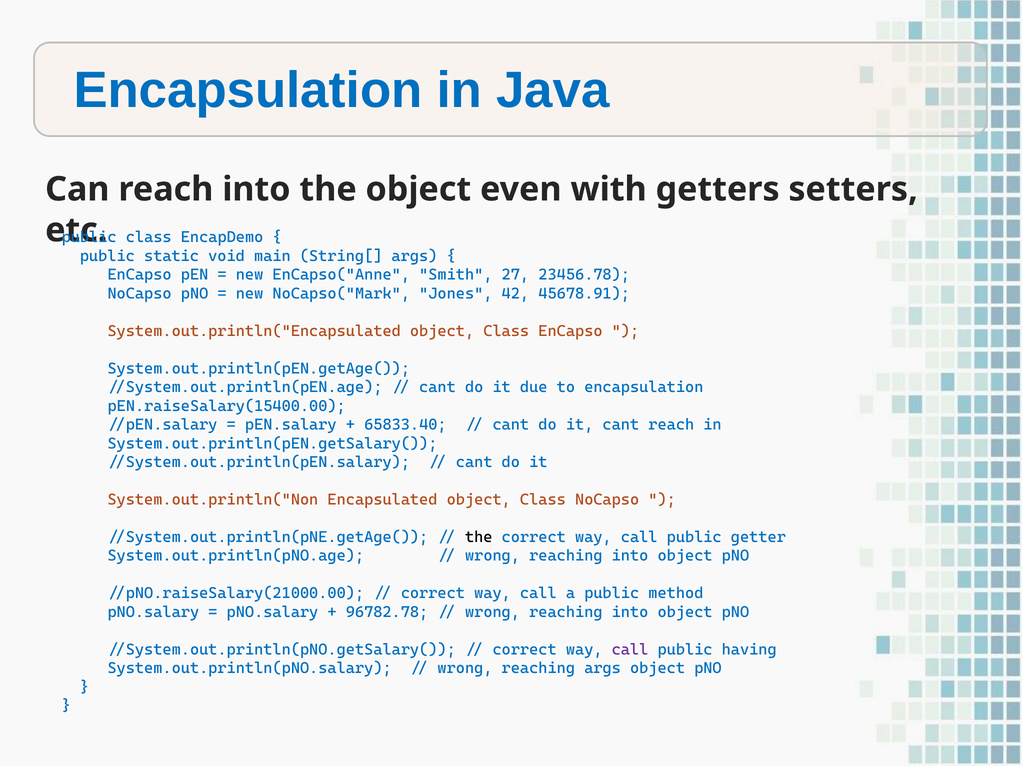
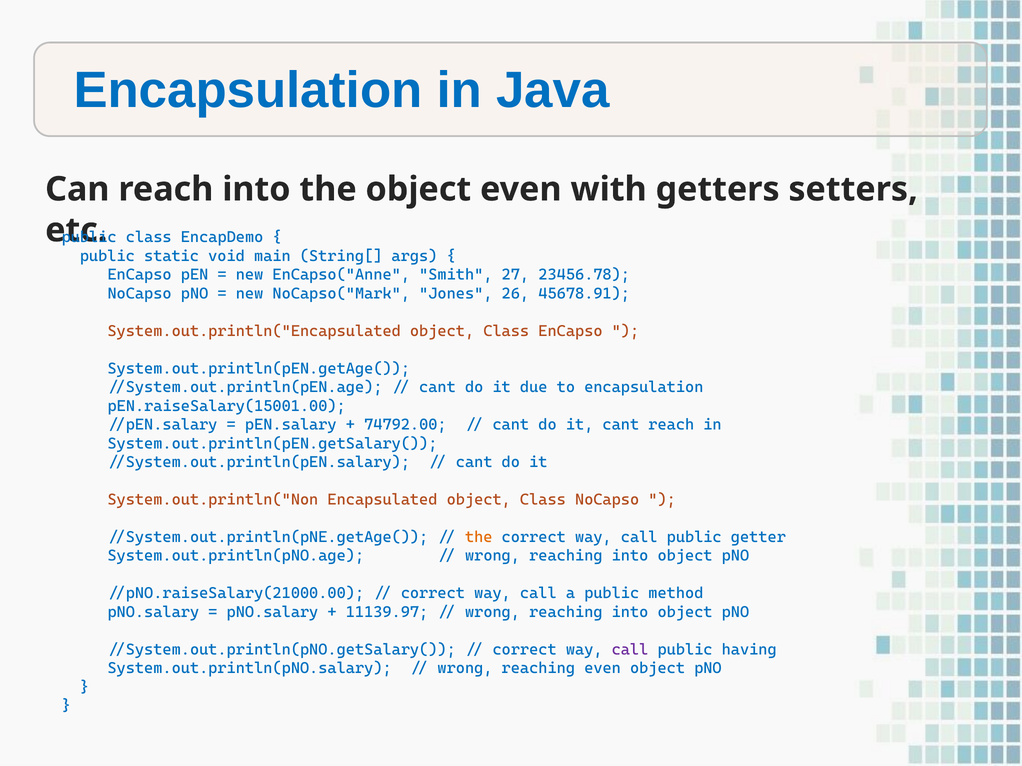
42: 42 -> 26
pEN.raiseSalary(15400.00: pEN.raiseSalary(15400.00 -> pEN.raiseSalary(15001.00
65833.40: 65833.40 -> 74792.00
the at (479, 537) colour: black -> orange
96782.78: 96782.78 -> 11139.97
reaching args: args -> even
